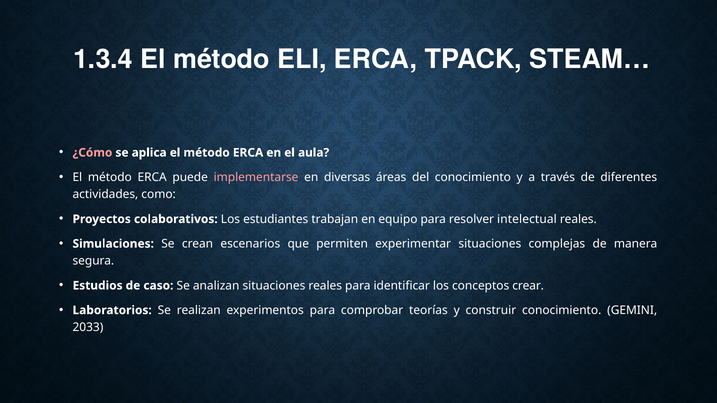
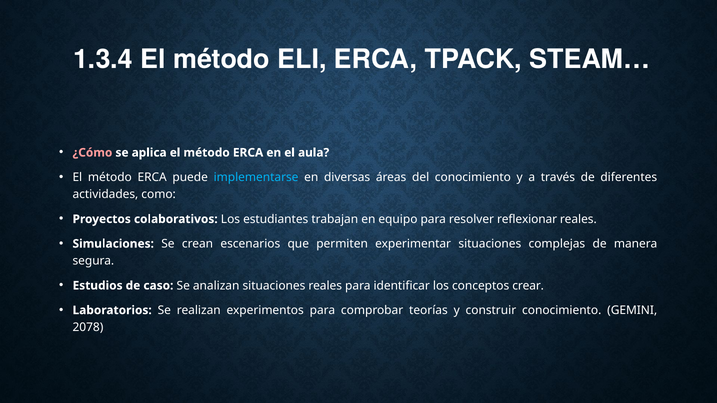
implementarse colour: pink -> light blue
intelectual: intelectual -> reflexionar
2033: 2033 -> 2078
